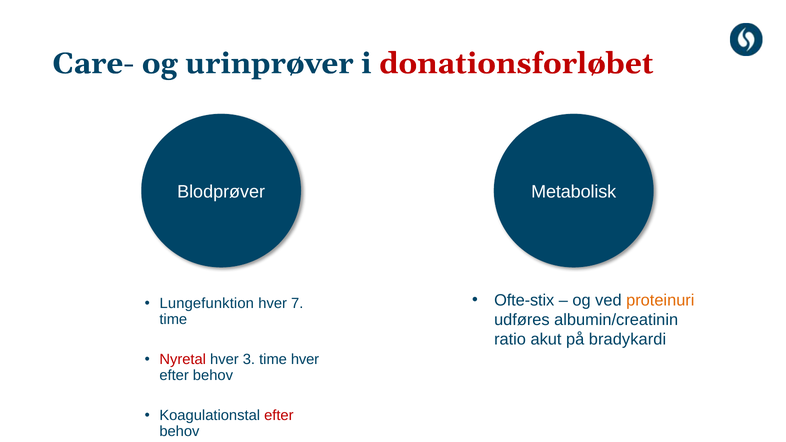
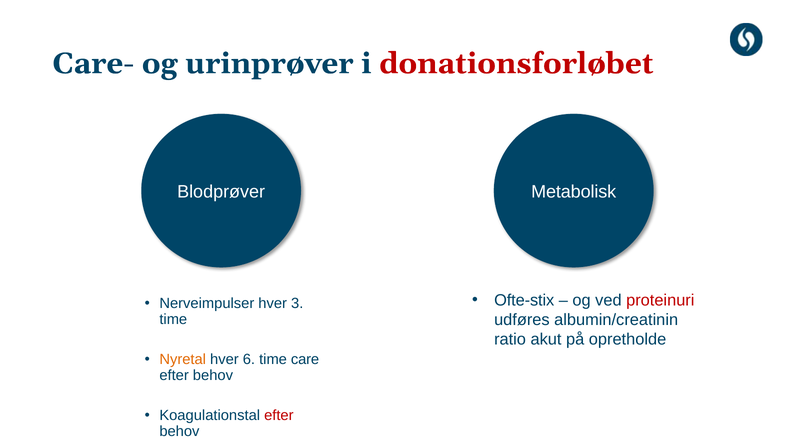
proteinuri colour: orange -> red
Lungefunktion: Lungefunktion -> Nerveimpulser
7: 7 -> 3
bradykardi: bradykardi -> opretholde
Nyretal colour: red -> orange
3: 3 -> 6
time hver: hver -> care
